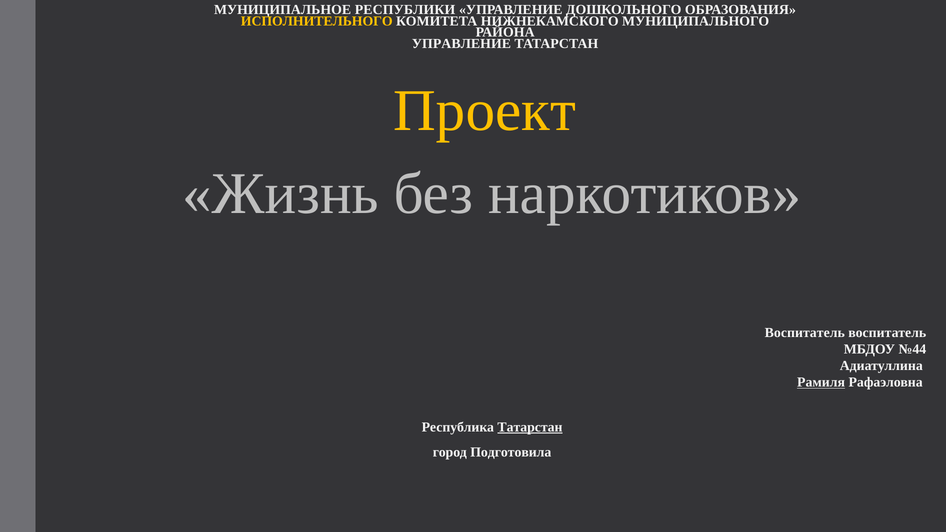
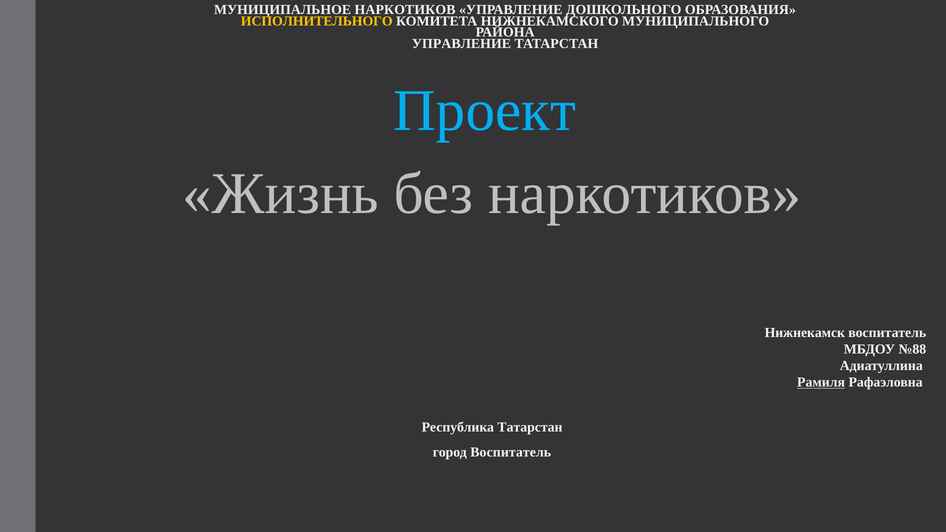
МУНИЦИПАЛЬНОЕ РЕСПУБЛИКИ: РЕСПУБЛИКИ -> НАРКОТИКОВ
Проект colour: yellow -> light blue
Воспитатель at (805, 333): Воспитатель -> Нижнекамск
№44: №44 -> №88
Татарстан at (530, 427) underline: present -> none
город Подготовила: Подготовила -> Воспитатель
